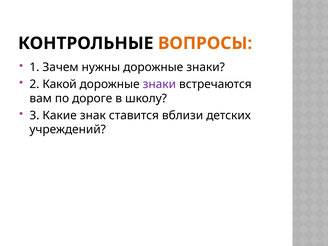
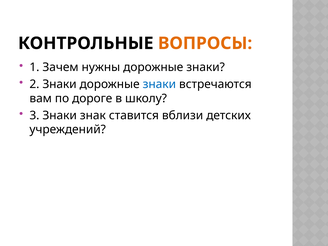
2 Какой: Какой -> Знаки
знаки at (159, 84) colour: purple -> blue
3 Какие: Какие -> Знаки
